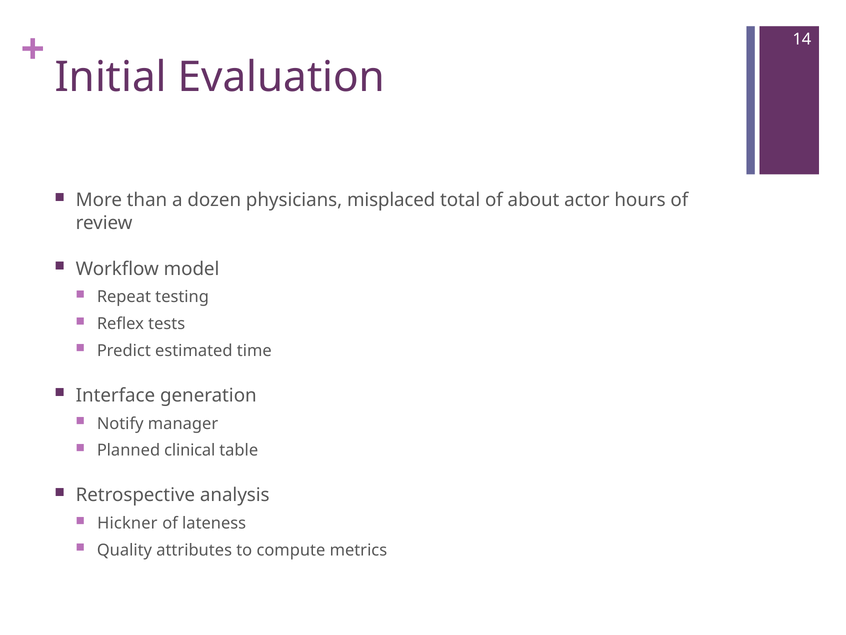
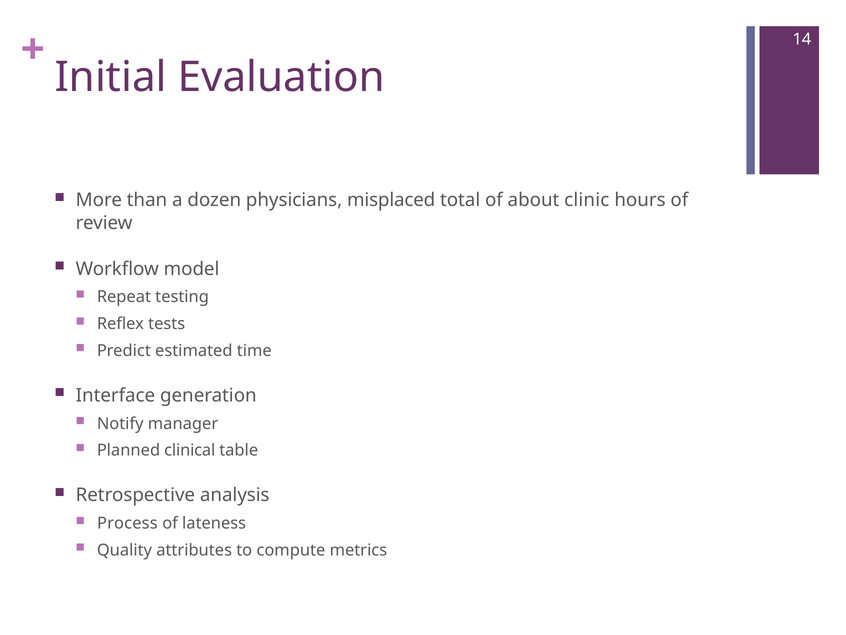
actor: actor -> clinic
Hickner: Hickner -> Process
